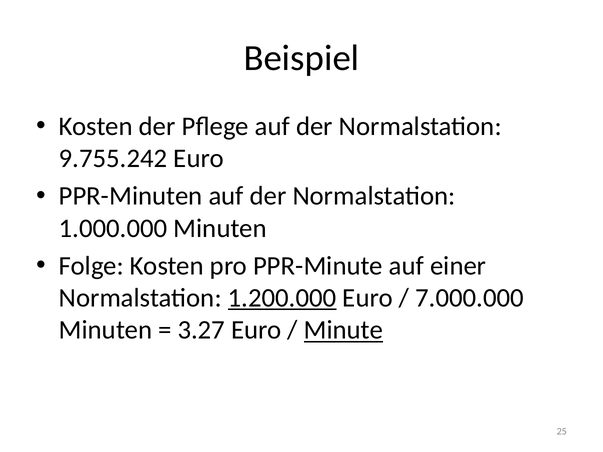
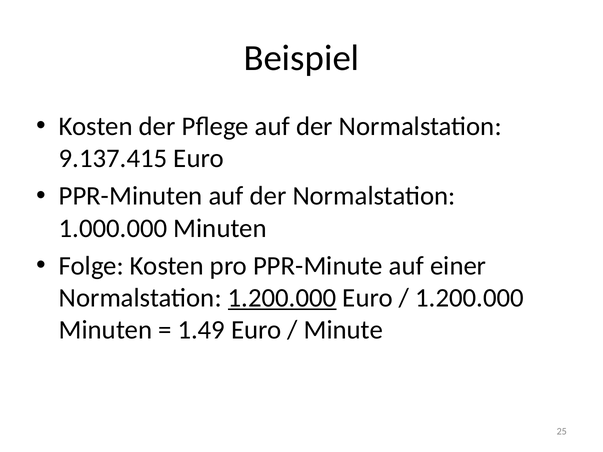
9.755.242: 9.755.242 -> 9.137.415
7.000.000 at (469, 298): 7.000.000 -> 1.200.000
3.27: 3.27 -> 1.49
Minute underline: present -> none
